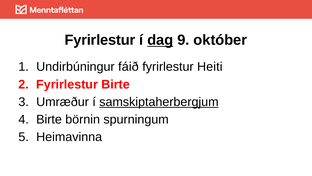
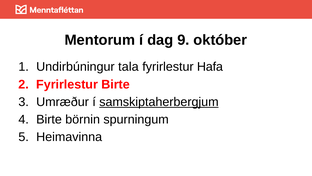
Fyrirlestur at (100, 40): Fyrirlestur -> Mentorum
dag underline: present -> none
fáið: fáið -> tala
Heiti: Heiti -> Hafa
